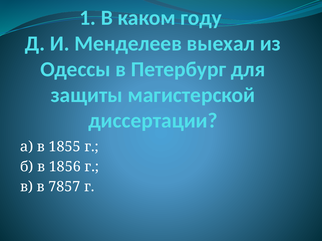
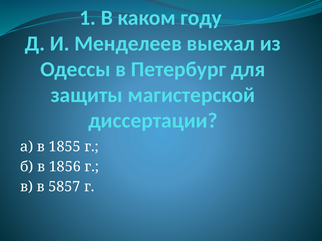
7857: 7857 -> 5857
